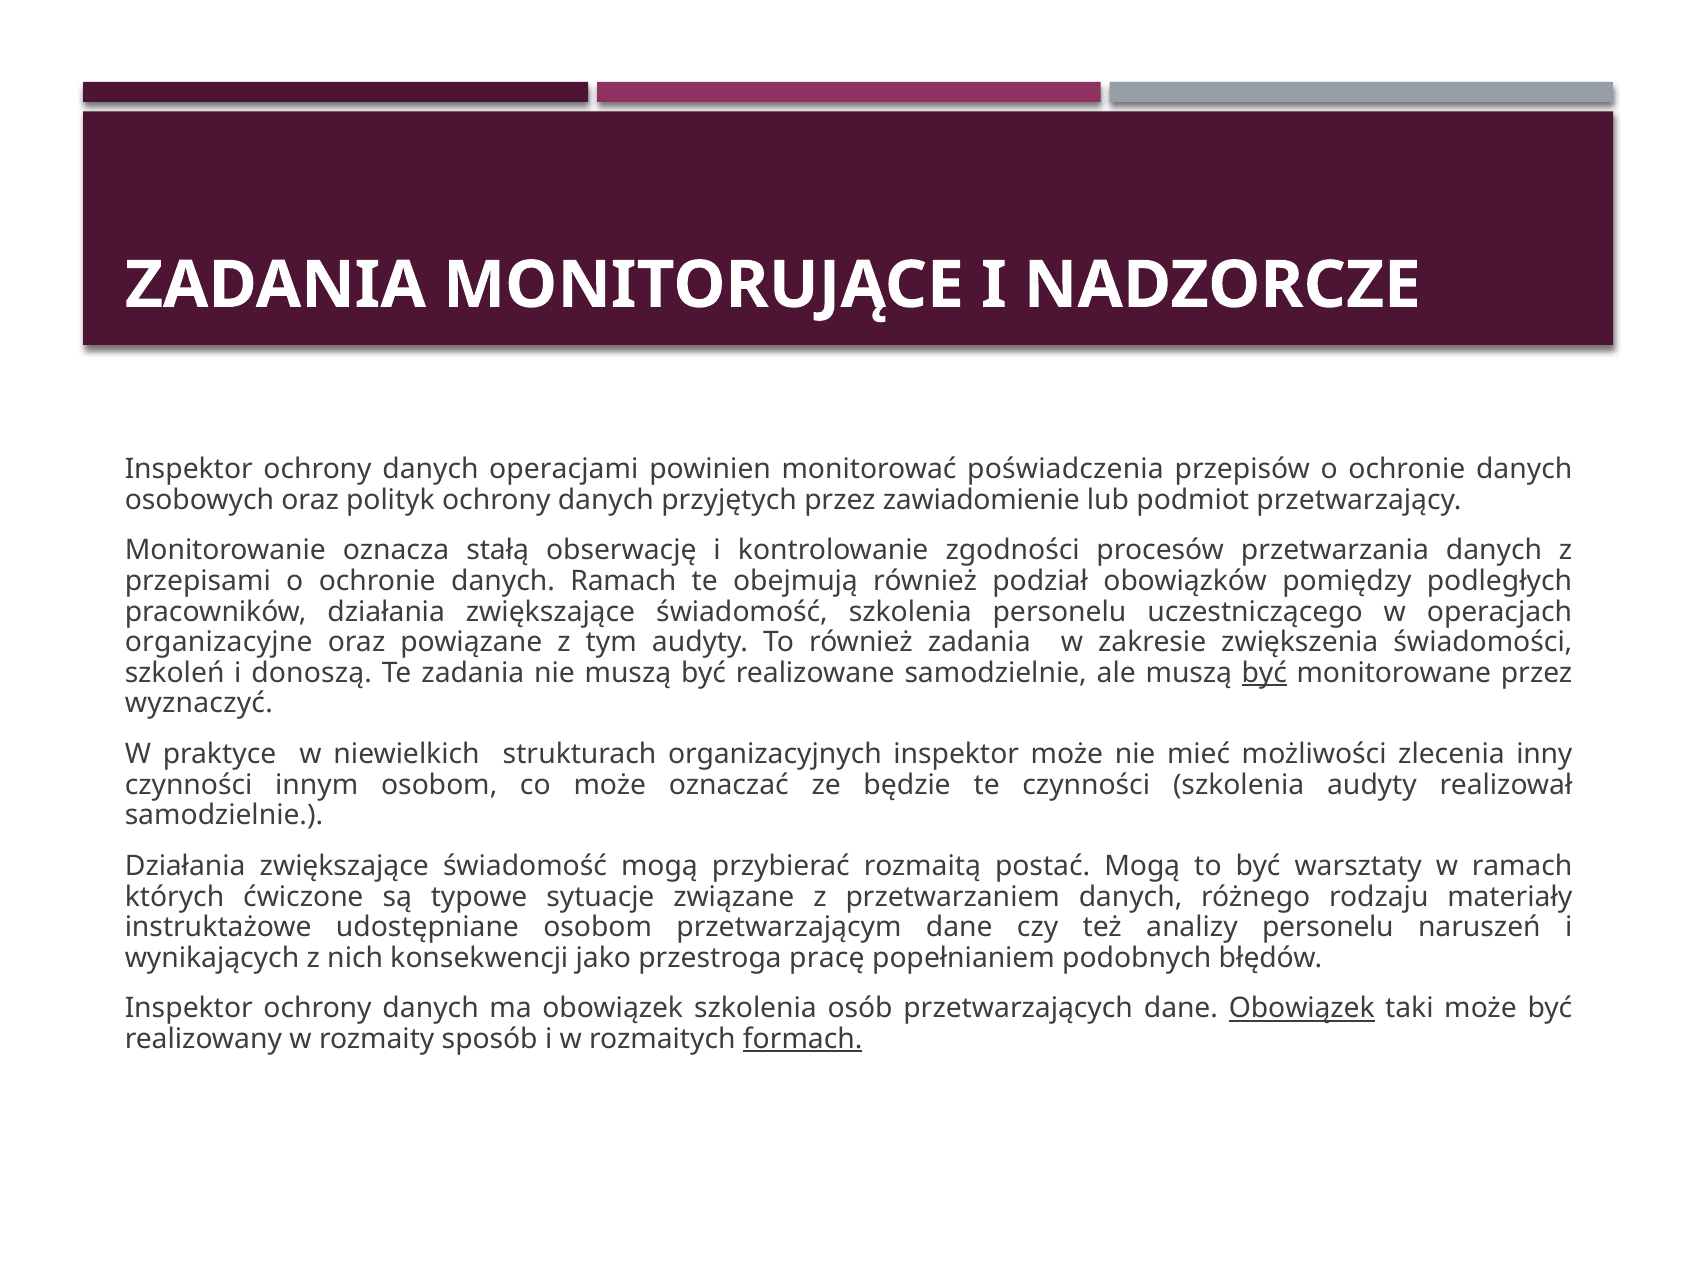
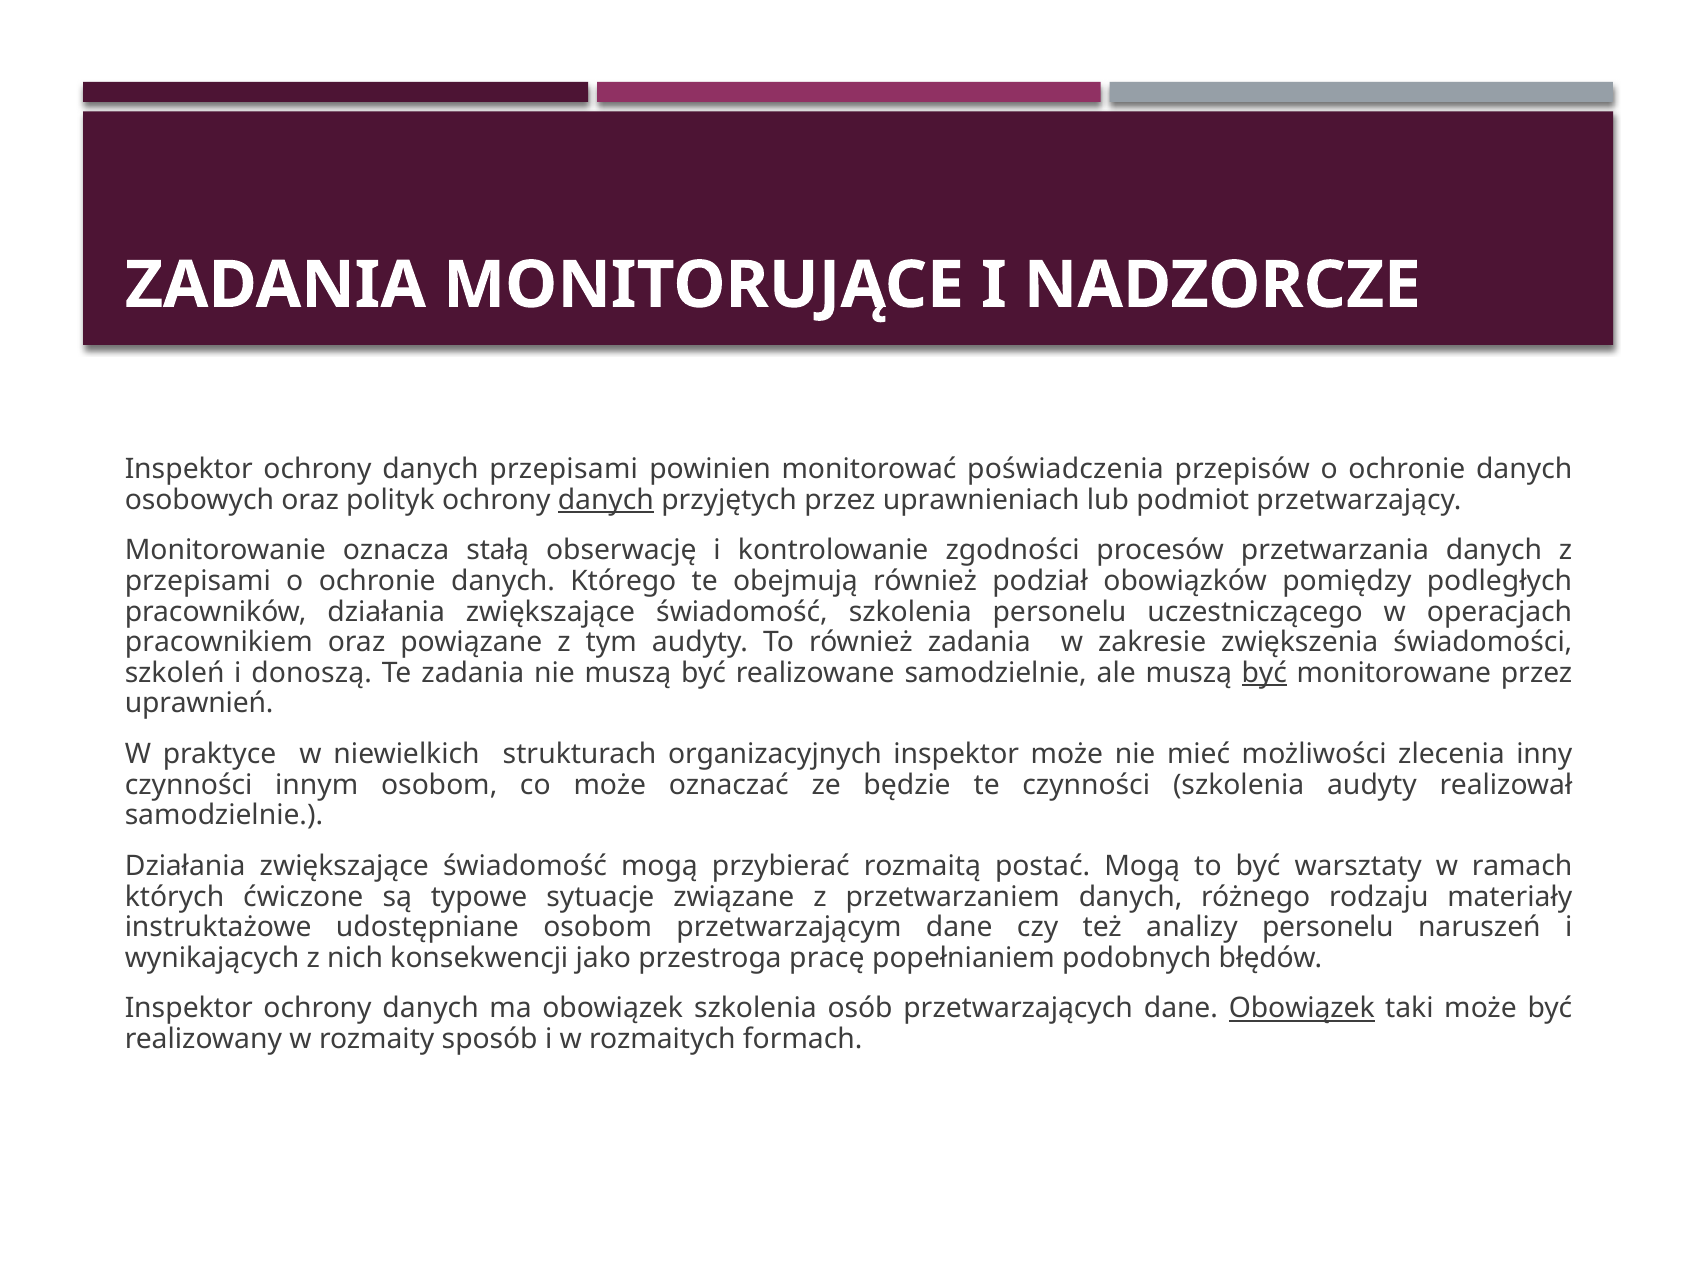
danych operacjami: operacjami -> przepisami
danych at (606, 500) underline: none -> present
zawiadomienie: zawiadomienie -> uprawnieniach
danych Ramach: Ramach -> Którego
organizacyjne: organizacyjne -> pracownikiem
wyznaczyć: wyznaczyć -> uprawnień
formach underline: present -> none
